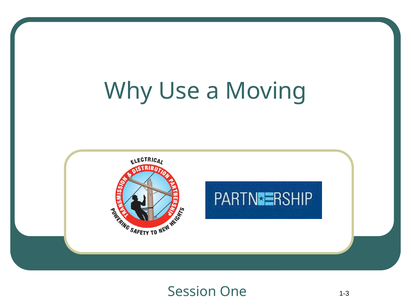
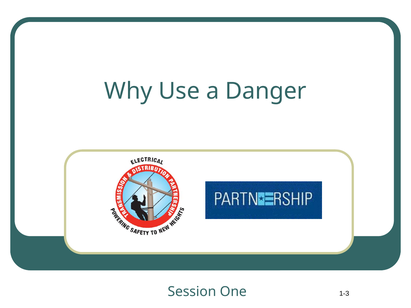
Moving: Moving -> Danger
